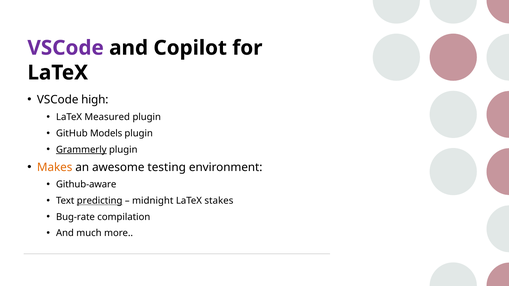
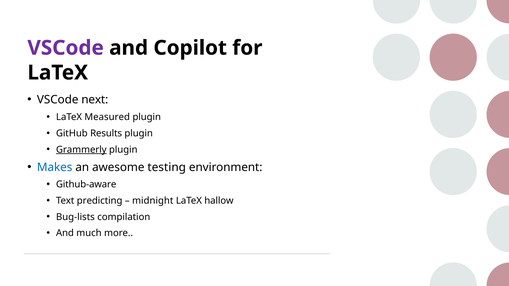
high: high -> next
Models: Models -> Results
Makes colour: orange -> blue
predicting underline: present -> none
stakes: stakes -> hallow
Bug-rate: Bug-rate -> Bug-lists
